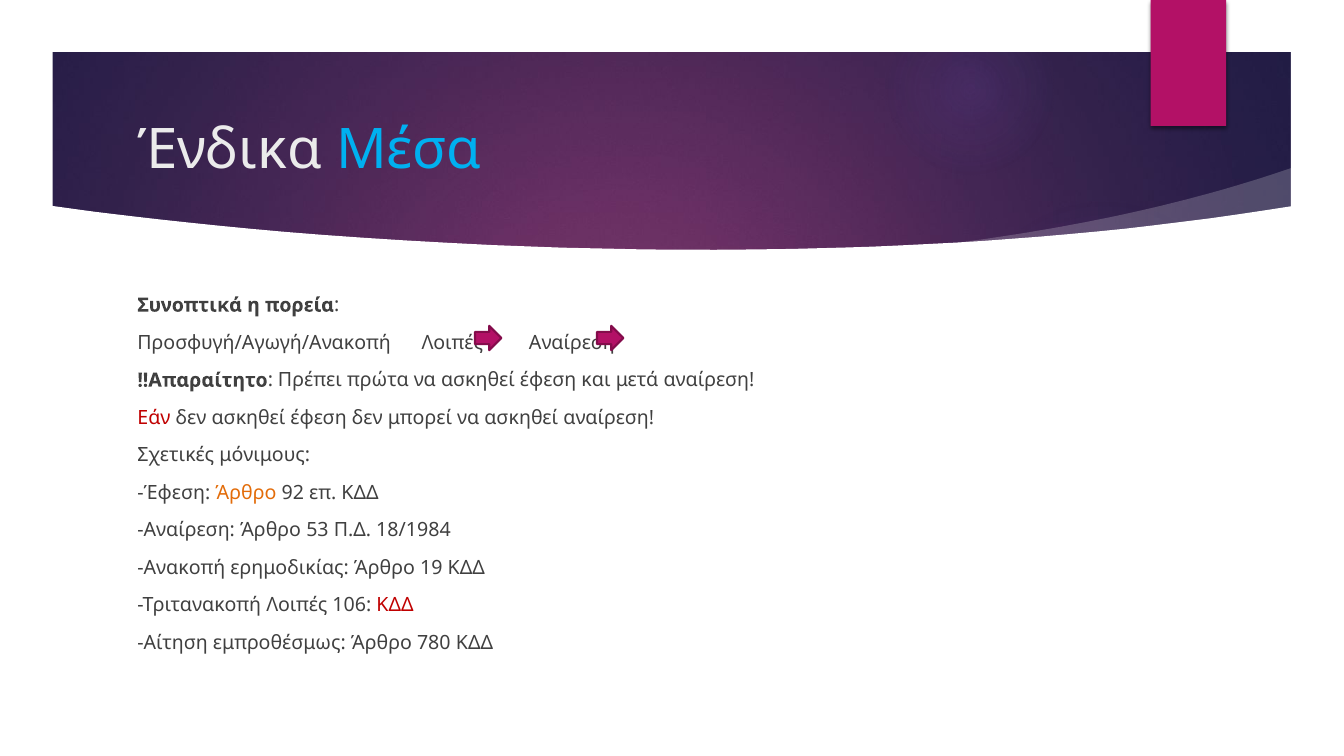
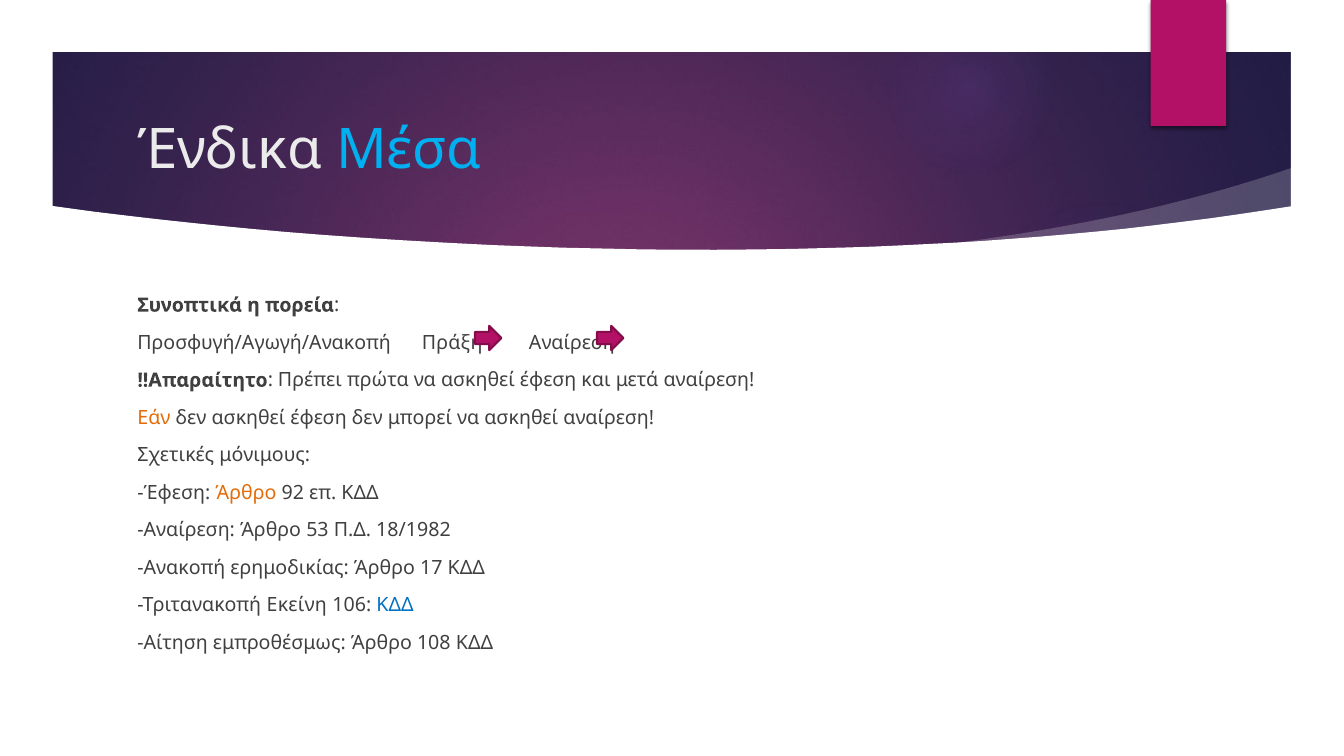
Προσφυγή/Αγωγή/Ανακοπή Λοιπές: Λοιπές -> Πράξη
Εάν colour: red -> orange
18/1984: 18/1984 -> 18/1982
19: 19 -> 17
Τριτανακοπή Λοιπές: Λοιπές -> Εκείνη
ΚΔΔ at (395, 606) colour: red -> blue
780: 780 -> 108
